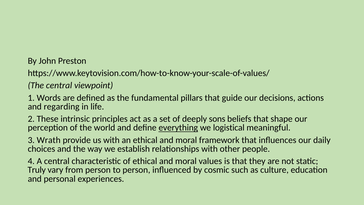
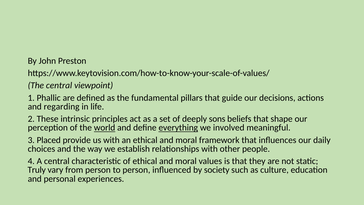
Words: Words -> Phallic
world underline: none -> present
logistical: logistical -> involved
Wrath: Wrath -> Placed
cosmic: cosmic -> society
